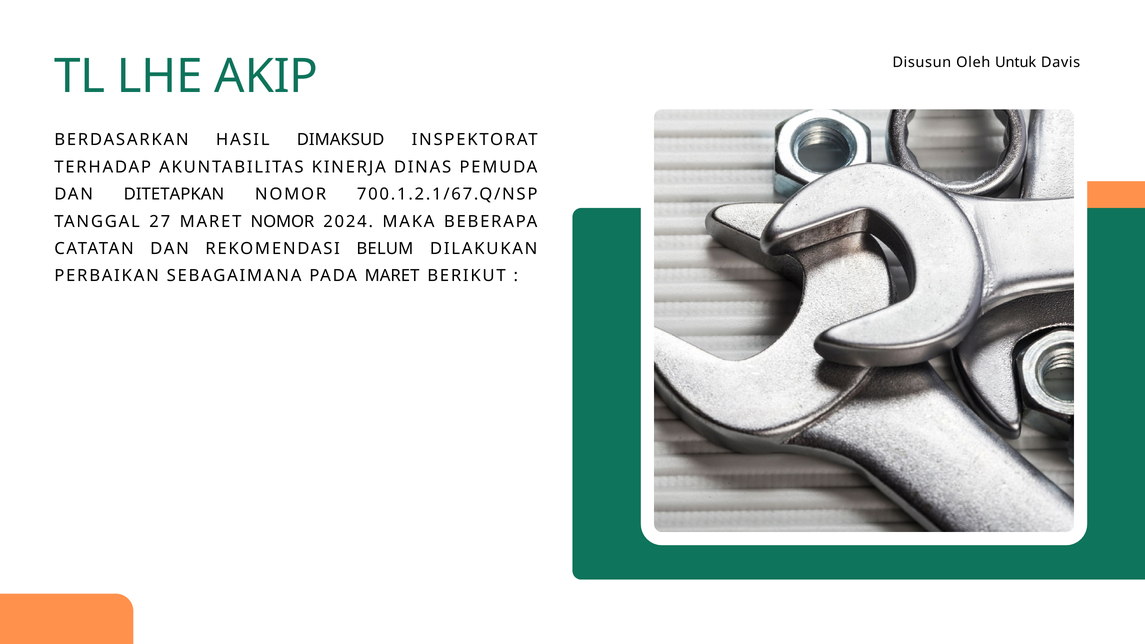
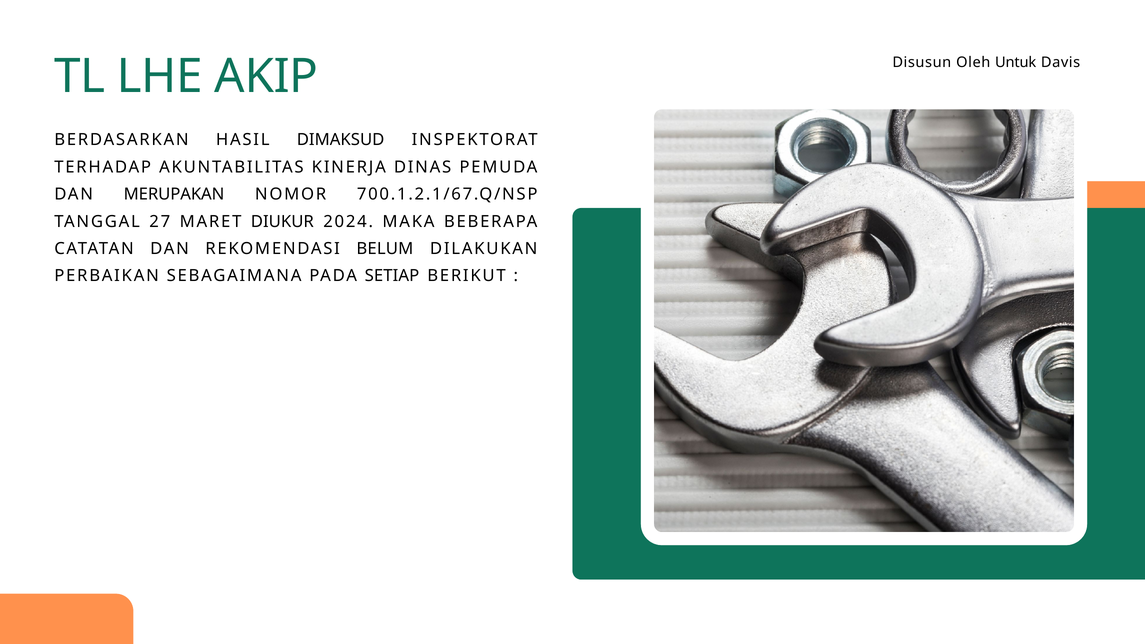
DITETAPKAN: DITETAPKAN -> MERUPAKAN
MARET NOMOR: NOMOR -> DIUKUR
PADA MARET: MARET -> SETIAP
